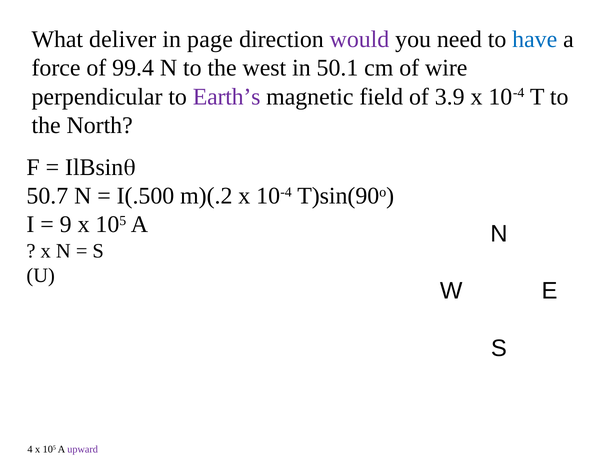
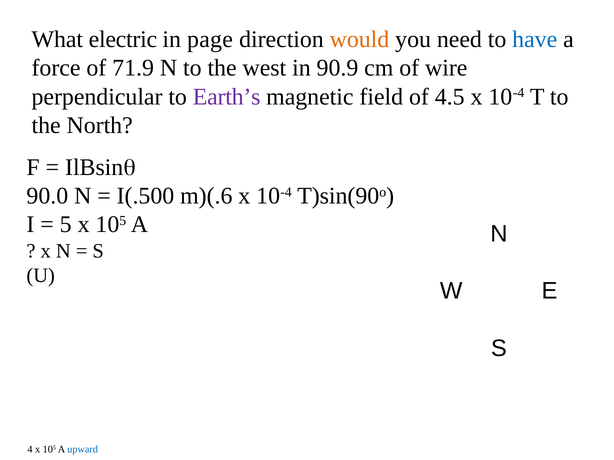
deliver: deliver -> electric
would colour: purple -> orange
99.4: 99.4 -> 71.9
50.1: 50.1 -> 90.9
3.9: 3.9 -> 4.5
50.7: 50.7 -> 90.0
m)(.2: m)(.2 -> m)(.6
9: 9 -> 5
upward colour: purple -> blue
